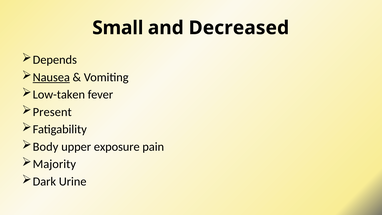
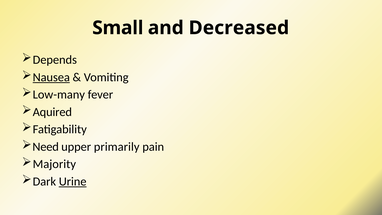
Low-taken: Low-taken -> Low-many
Present: Present -> Aquired
Body: Body -> Need
exposure: exposure -> primarily
Urine underline: none -> present
